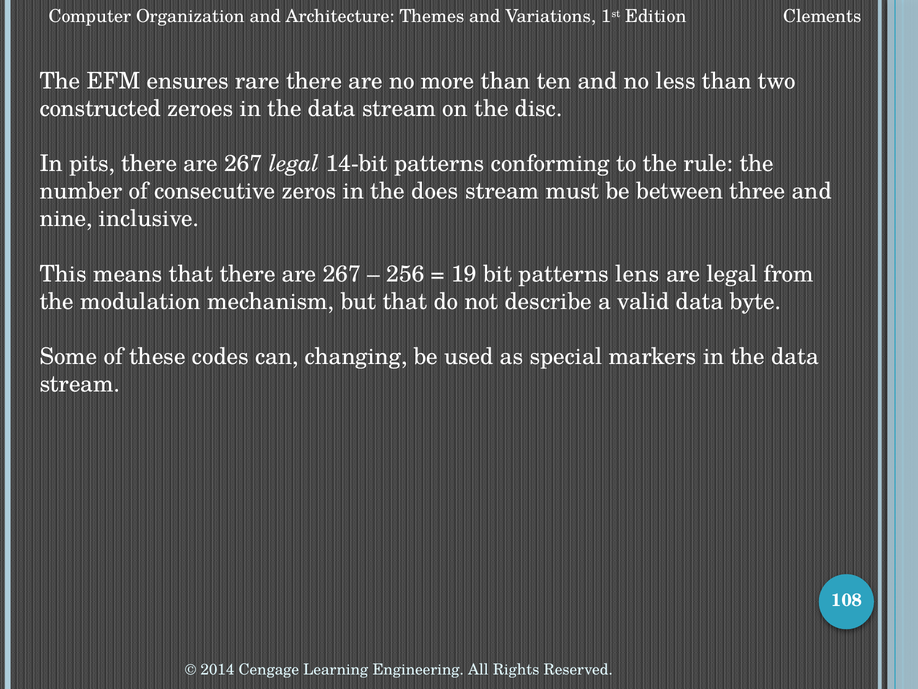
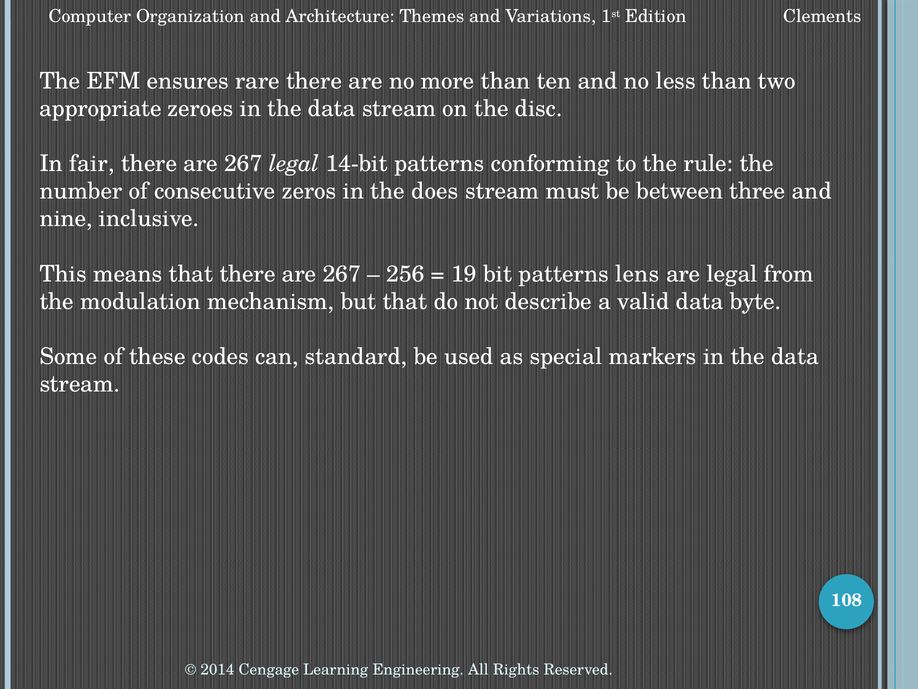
constructed: constructed -> appropriate
pits: pits -> fair
changing: changing -> standard
